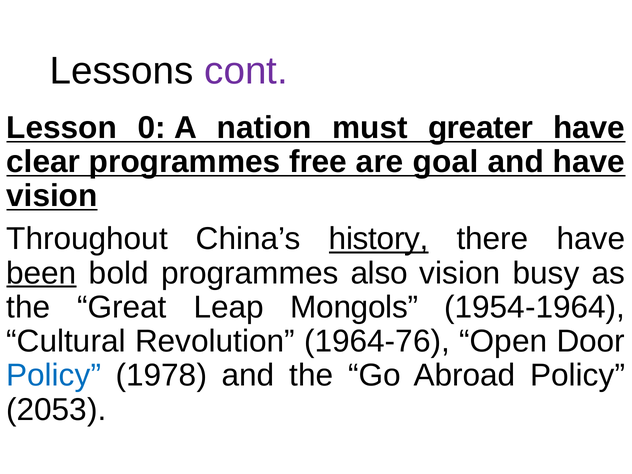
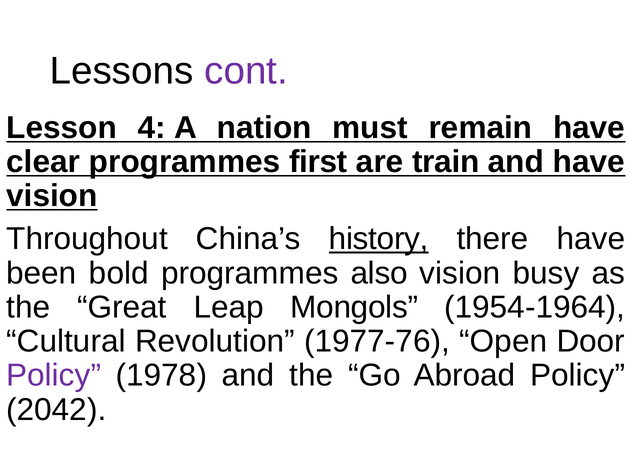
0: 0 -> 4
greater: greater -> remain
free: free -> first
goal: goal -> train
been underline: present -> none
1964-76: 1964-76 -> 1977-76
Policy at (54, 375) colour: blue -> purple
2053: 2053 -> 2042
